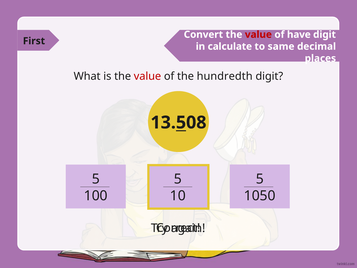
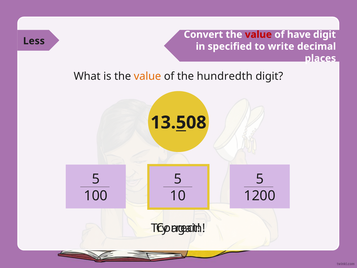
First: First -> Less
calculate: calculate -> specified
same: same -> write
value at (147, 76) colour: red -> orange
1050: 1050 -> 1200
